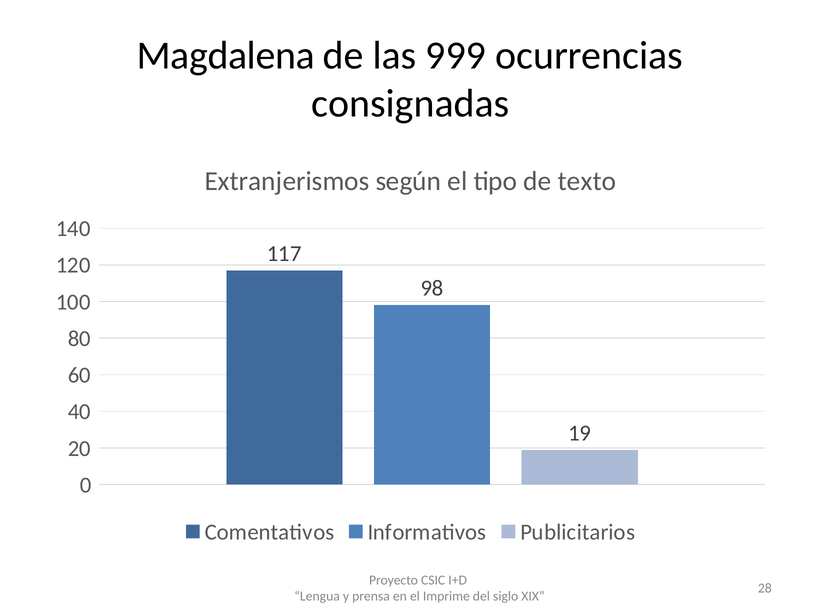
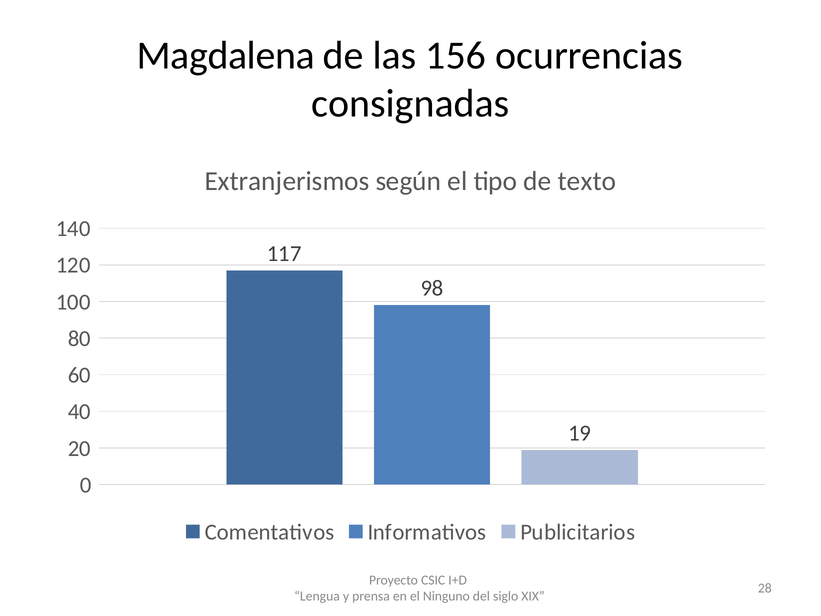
999: 999 -> 156
Imprime: Imprime -> Ninguno
